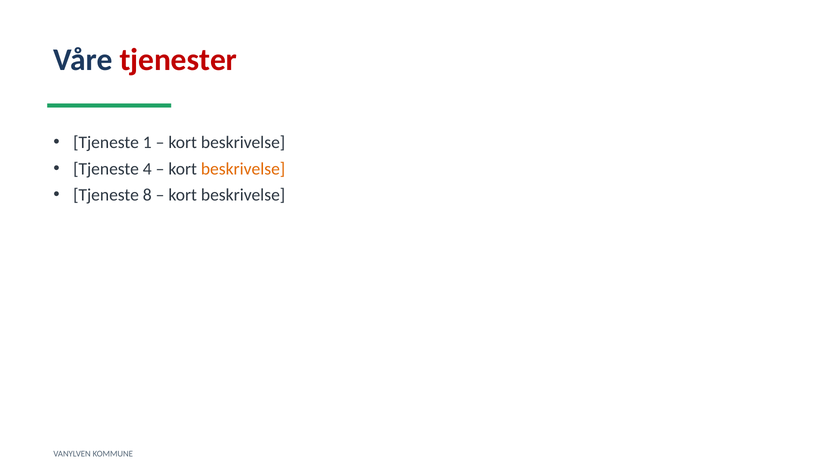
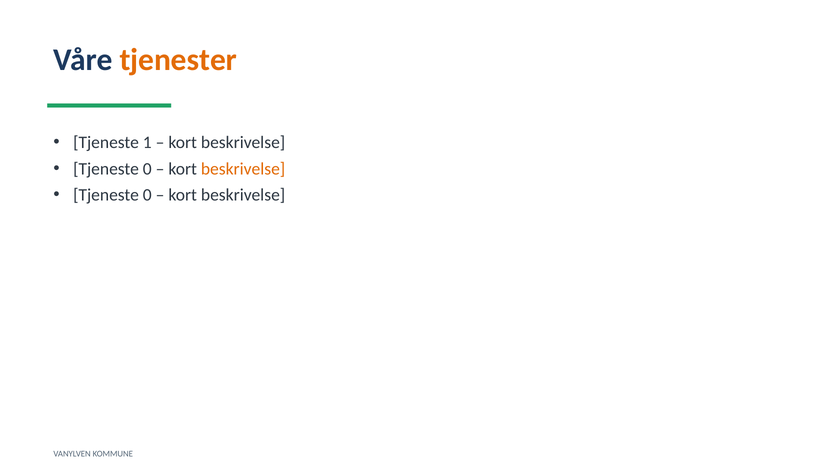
tjenester colour: red -> orange
4 at (147, 169): 4 -> 0
8 at (147, 195): 8 -> 0
